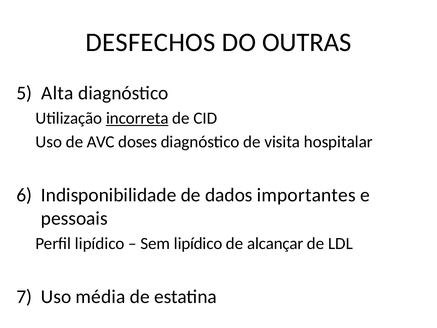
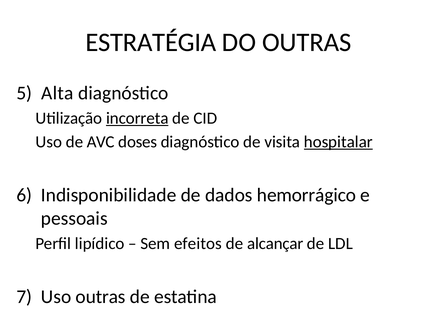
DESFECHOS: DESFECHOS -> ESTRATÉGIA
hospitalar underline: none -> present
importantes: importantes -> hemorrágico
Sem lipídico: lipídico -> efeitos
Uso média: média -> outras
